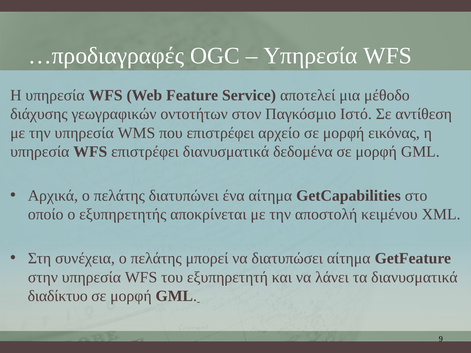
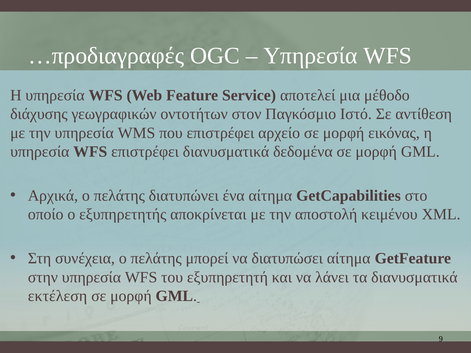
διαδίκτυο: διαδίκτυο -> εκτέλεση
